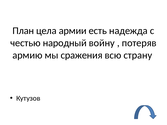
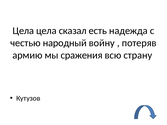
План at (23, 31): План -> Цела
армии: армии -> сказал
